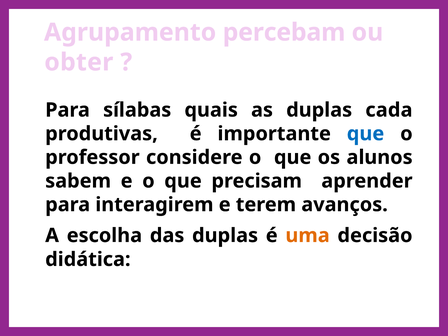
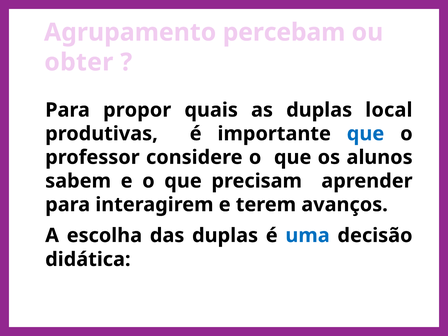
sílabas: sílabas -> propor
cada: cada -> local
uma colour: orange -> blue
